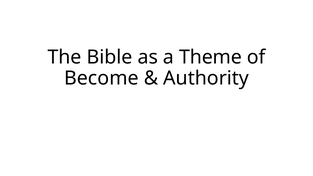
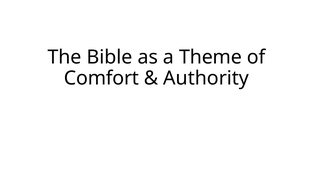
Become: Become -> Comfort
